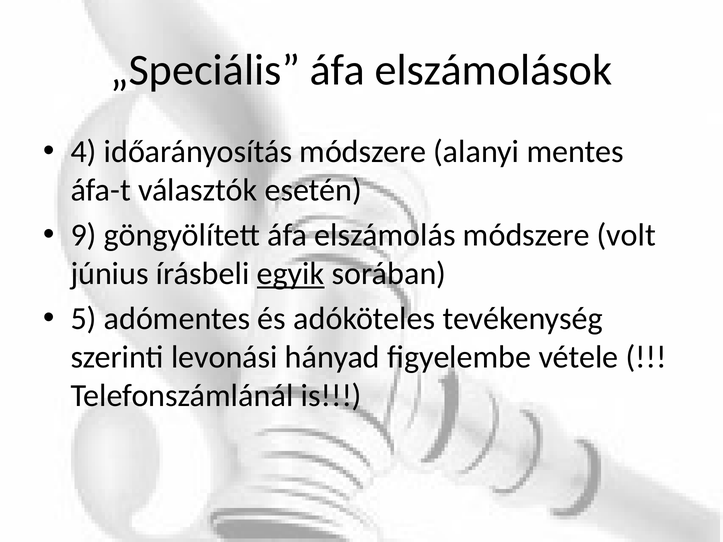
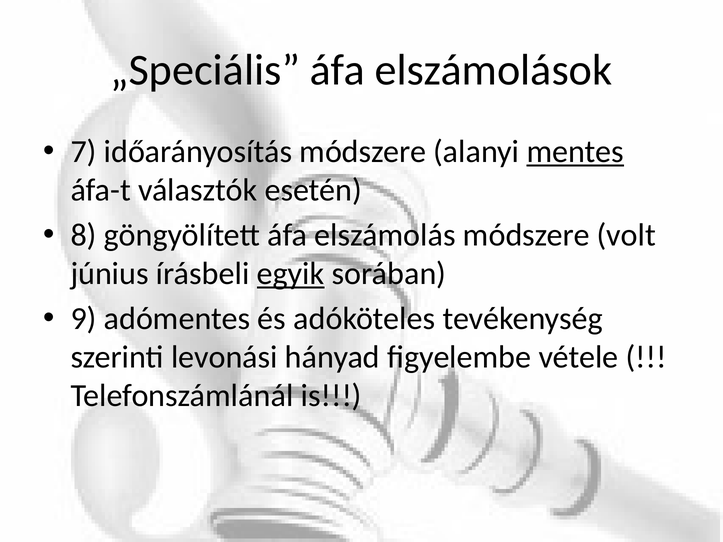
4: 4 -> 7
mentes underline: none -> present
9: 9 -> 8
5: 5 -> 9
